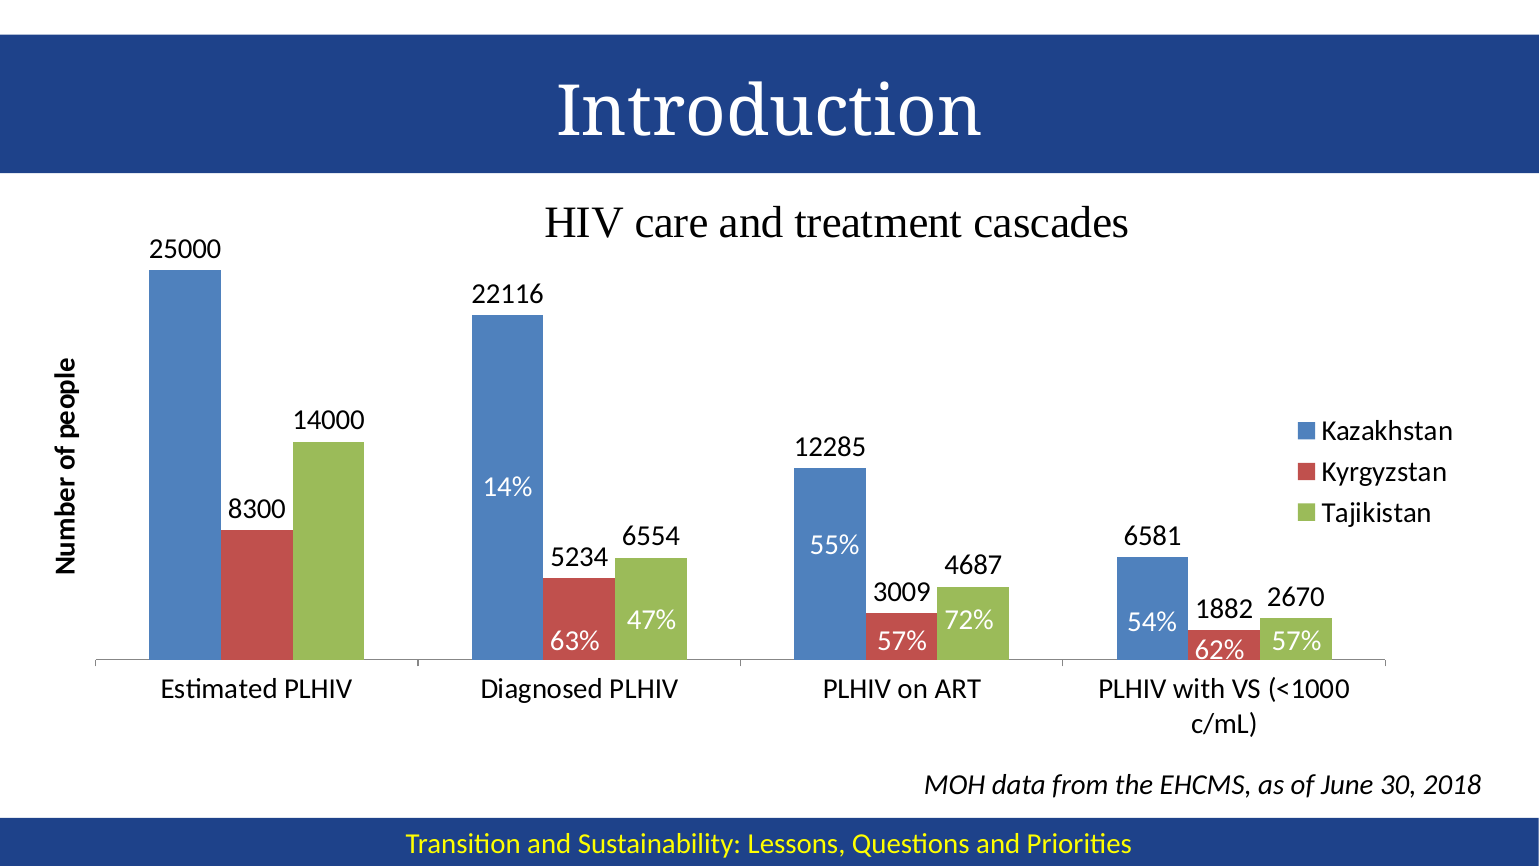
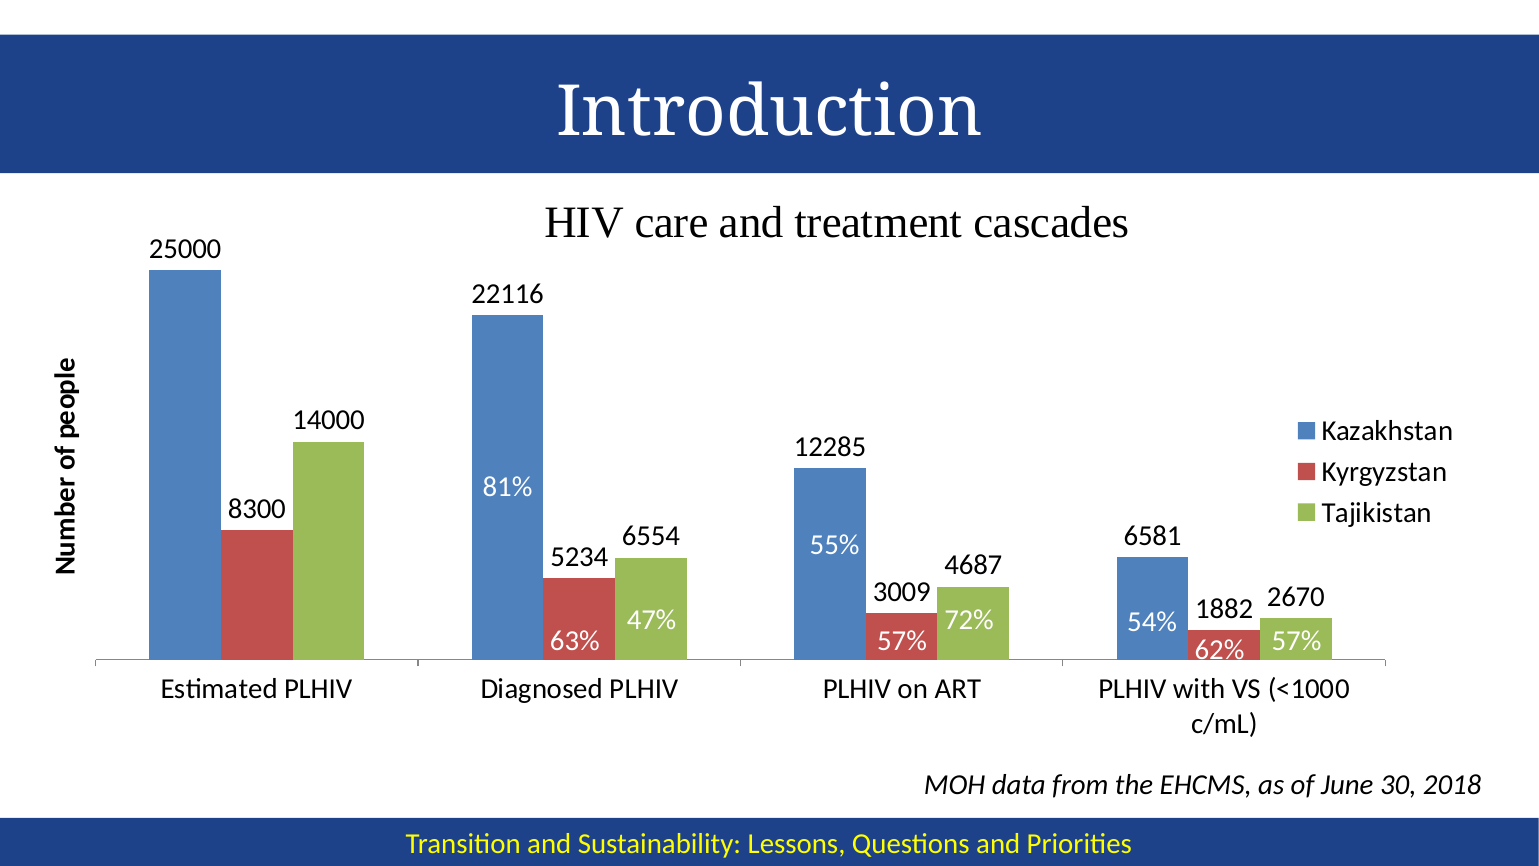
14%: 14% -> 81%
